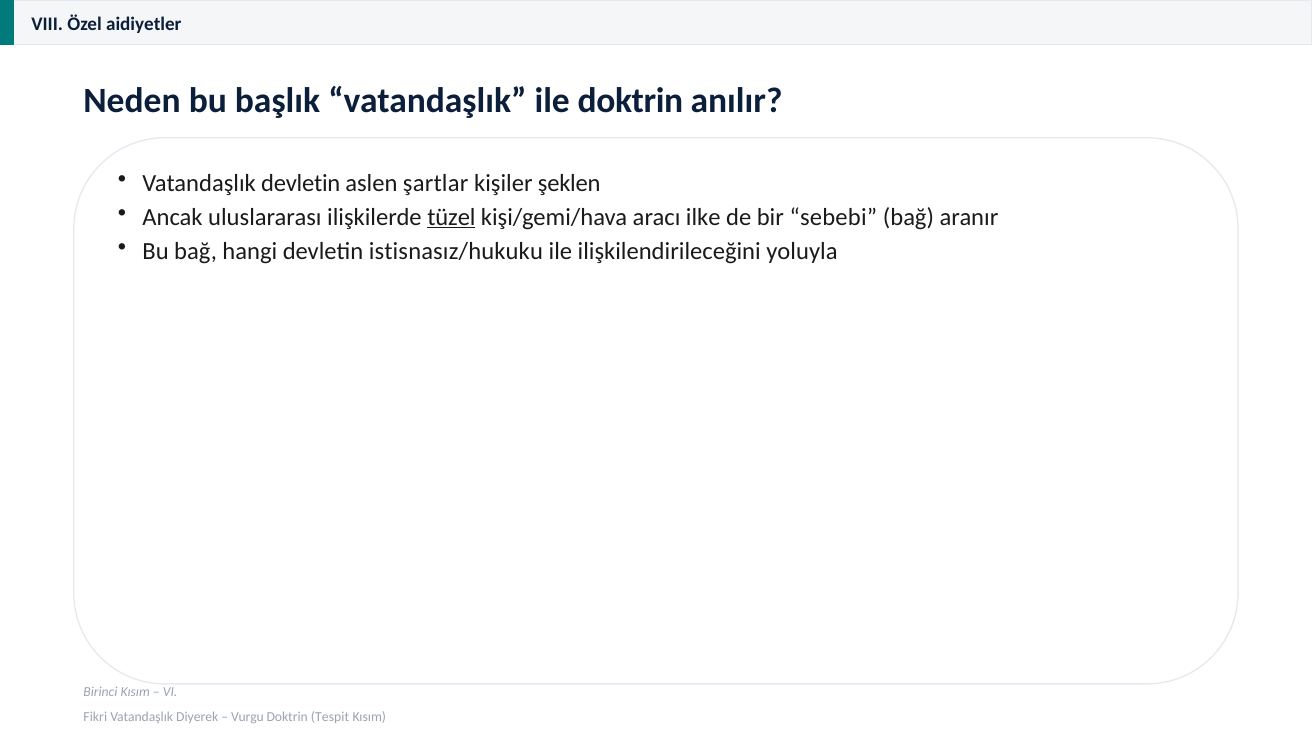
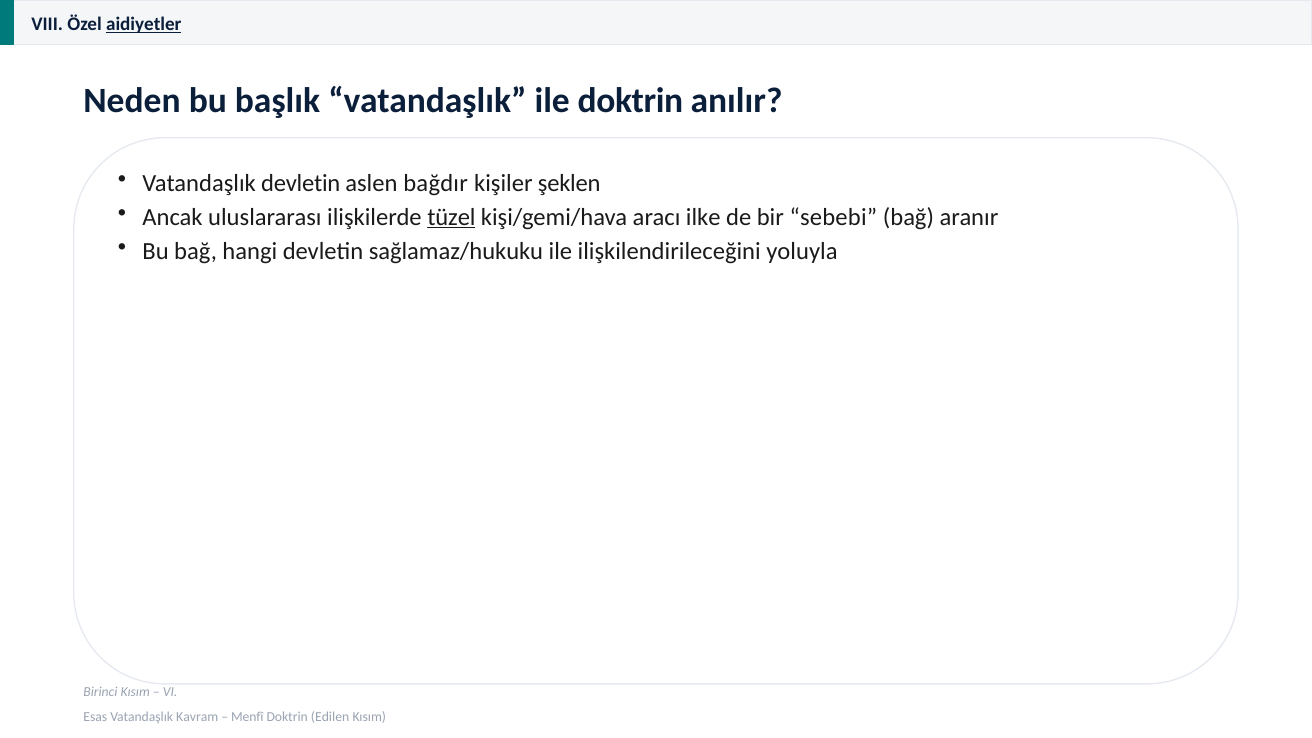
aidiyetler underline: none -> present
şartlar: şartlar -> bağdır
istisnasız/hukuku: istisnasız/hukuku -> sağlamaz/hukuku
Fikri: Fikri -> Esas
Diyerek: Diyerek -> Kavram
Vurgu: Vurgu -> Menfî
Tespit: Tespit -> Edilen
